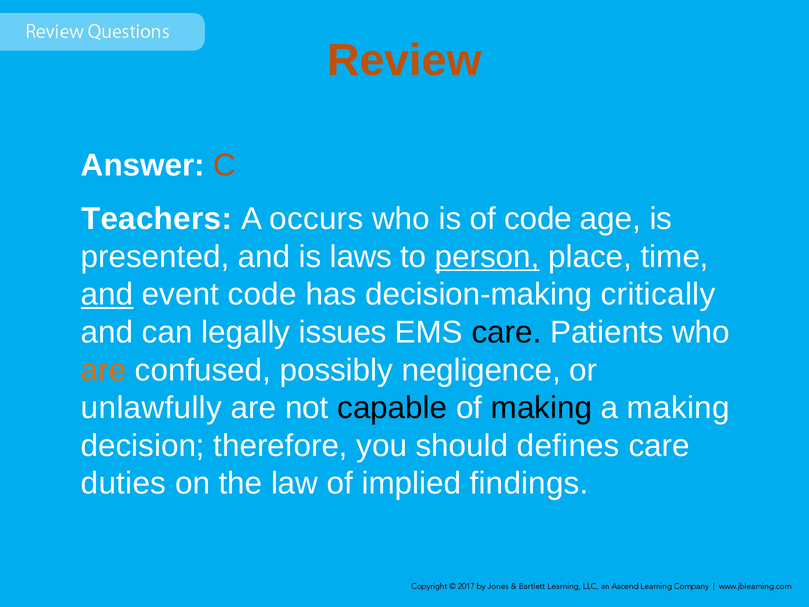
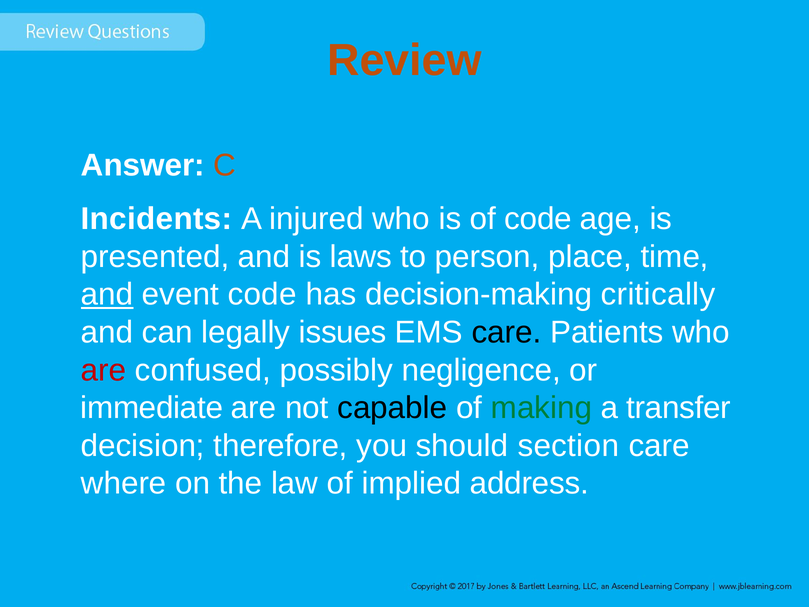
Teachers: Teachers -> Incidents
occurs: occurs -> injured
person underline: present -> none
are at (104, 370) colour: orange -> red
unlawfully: unlawfully -> immediate
making at (541, 408) colour: black -> green
a making: making -> transfer
defines: defines -> section
duties: duties -> where
findings: findings -> address
